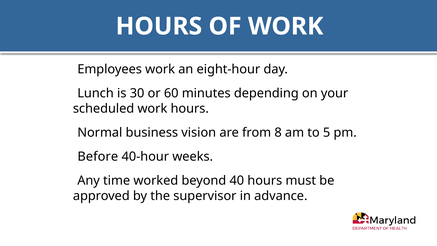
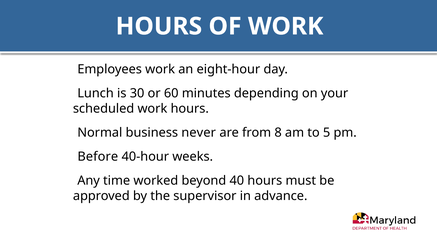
vision: vision -> never
